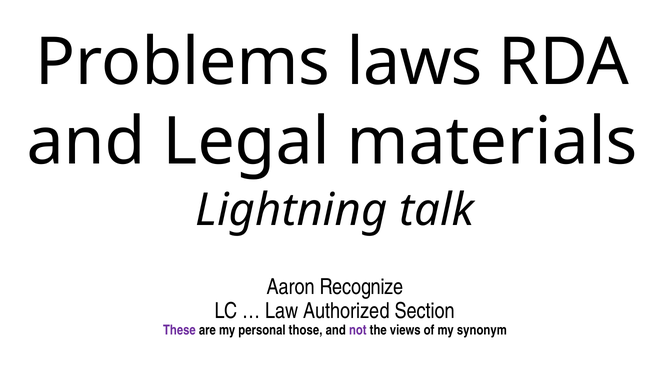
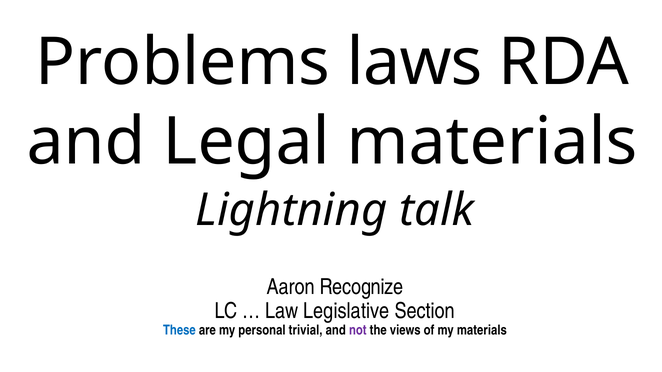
Authorized: Authorized -> Legislative
These colour: purple -> blue
those: those -> trivial
my synonym: synonym -> materials
